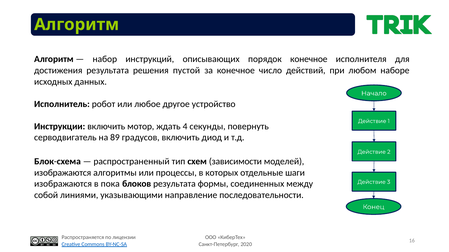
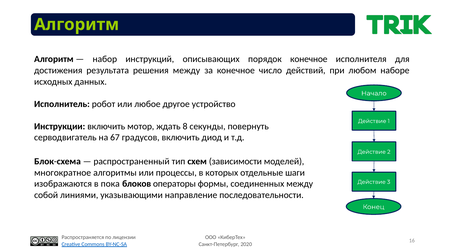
решения пустой: пустой -> между
4: 4 -> 8
89: 89 -> 67
изображаются at (63, 173): изображаются -> многократное
блоков результата: результата -> операторы
